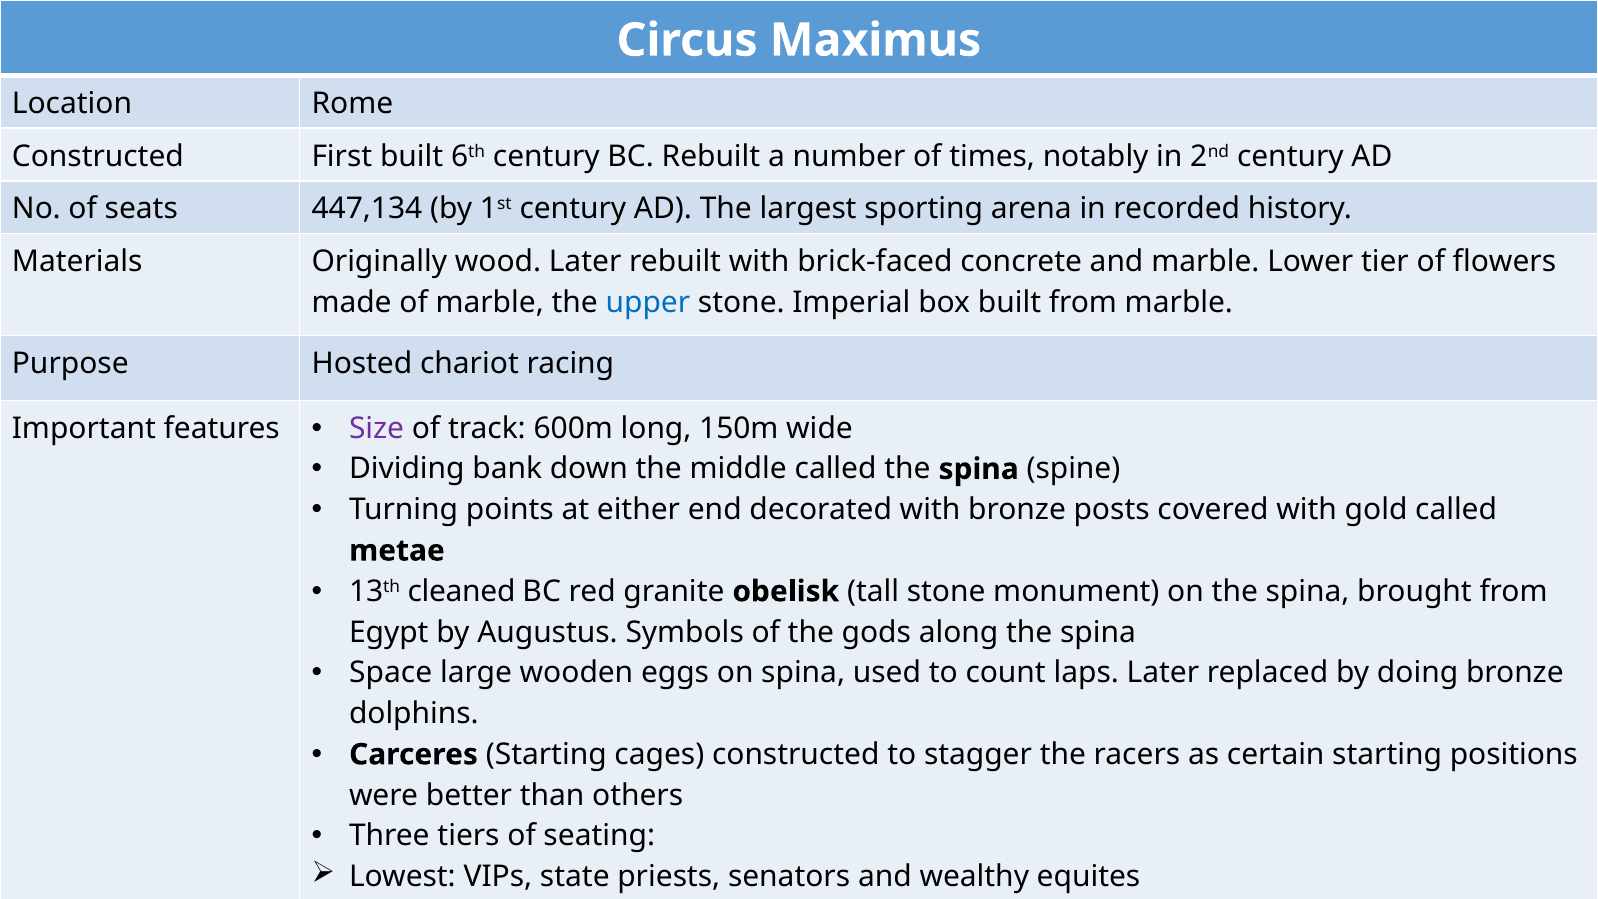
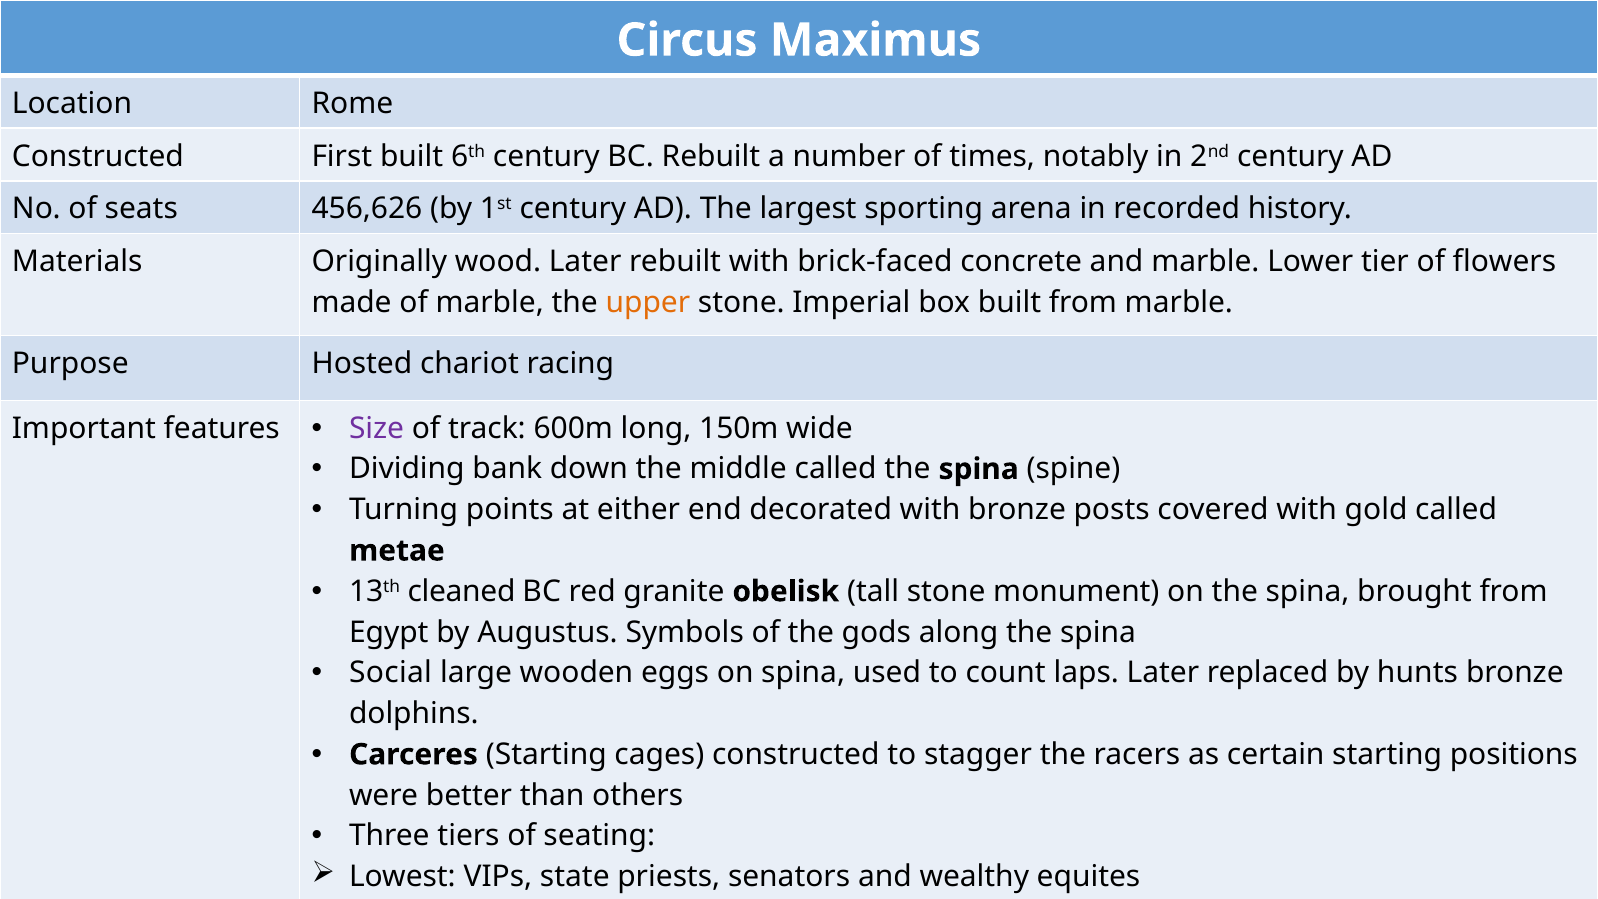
447,134: 447,134 -> 456,626
upper colour: blue -> orange
Space: Space -> Social
doing: doing -> hunts
